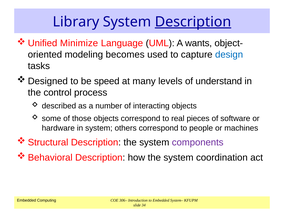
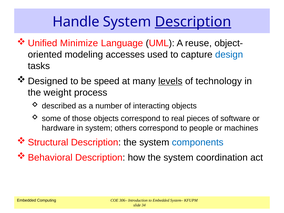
Library: Library -> Handle
wants: wants -> reuse
becomes: becomes -> accesses
levels underline: none -> present
understand: understand -> technology
control: control -> weight
components colour: purple -> blue
